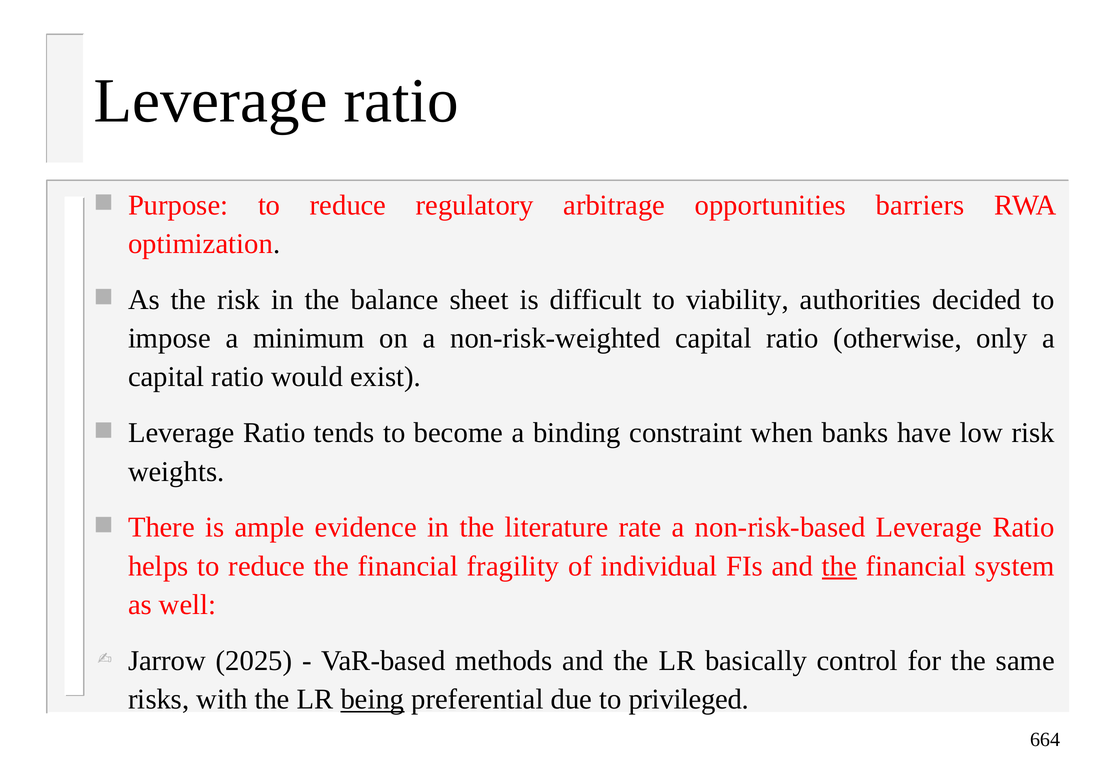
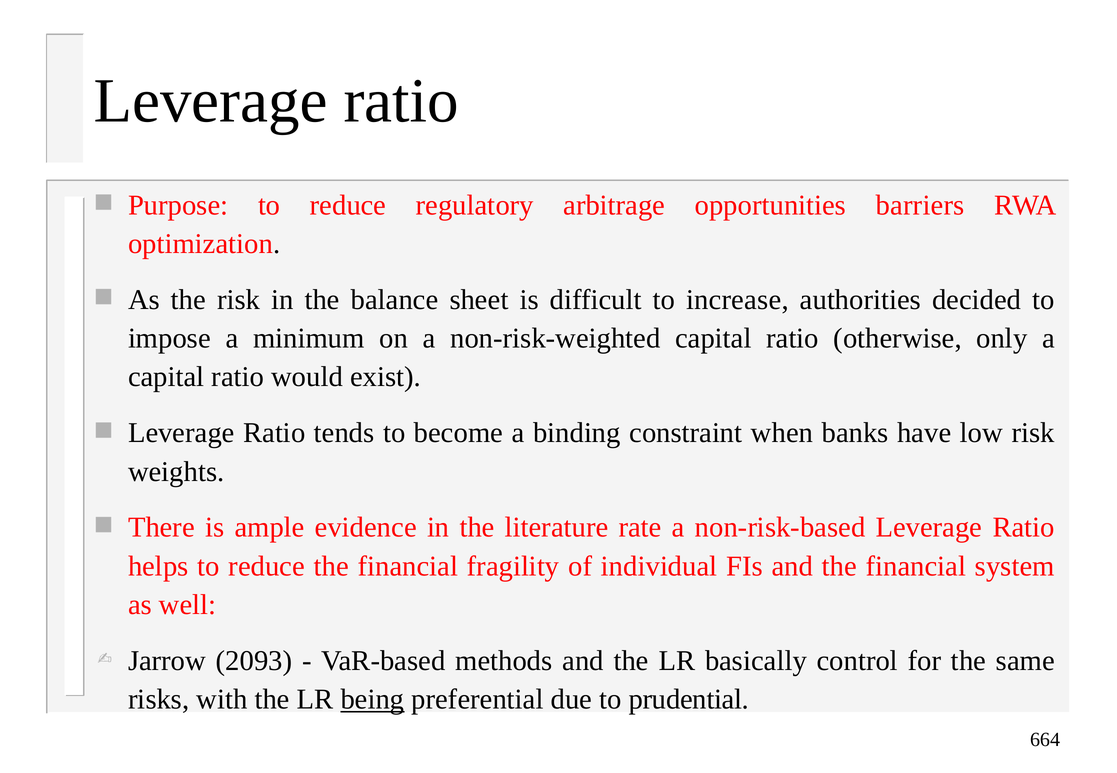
viability: viability -> increase
the at (839, 566) underline: present -> none
2025: 2025 -> 2093
privileged: privileged -> prudential
